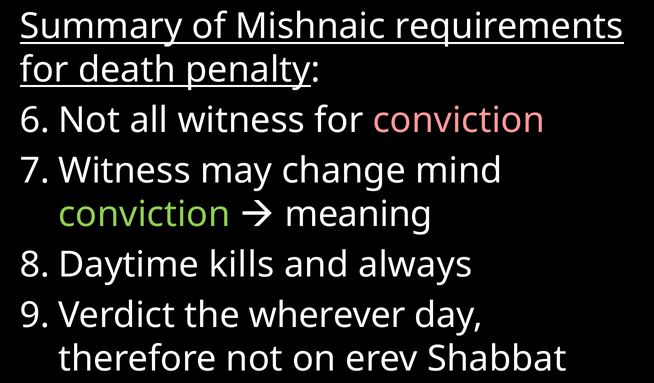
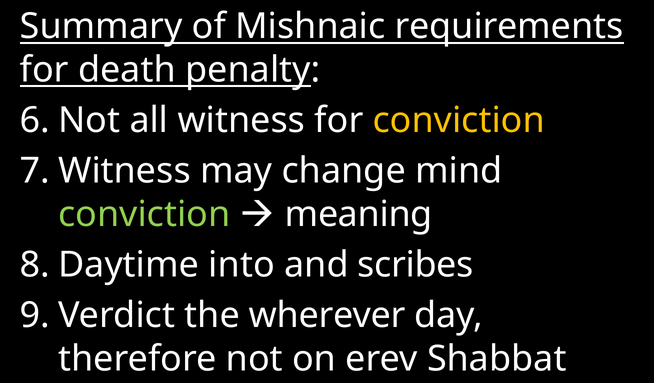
conviction at (459, 120) colour: pink -> yellow
kills: kills -> into
always: always -> scribes
